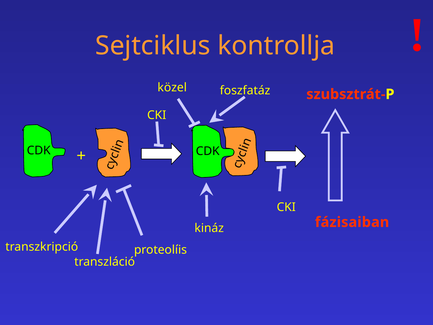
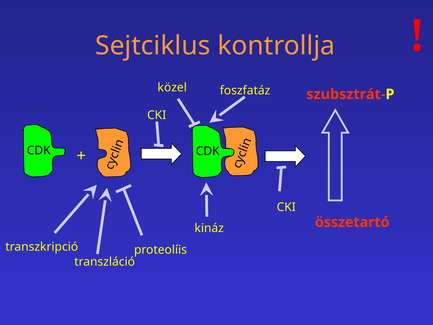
fázisaiban: fázisaiban -> összetartó
